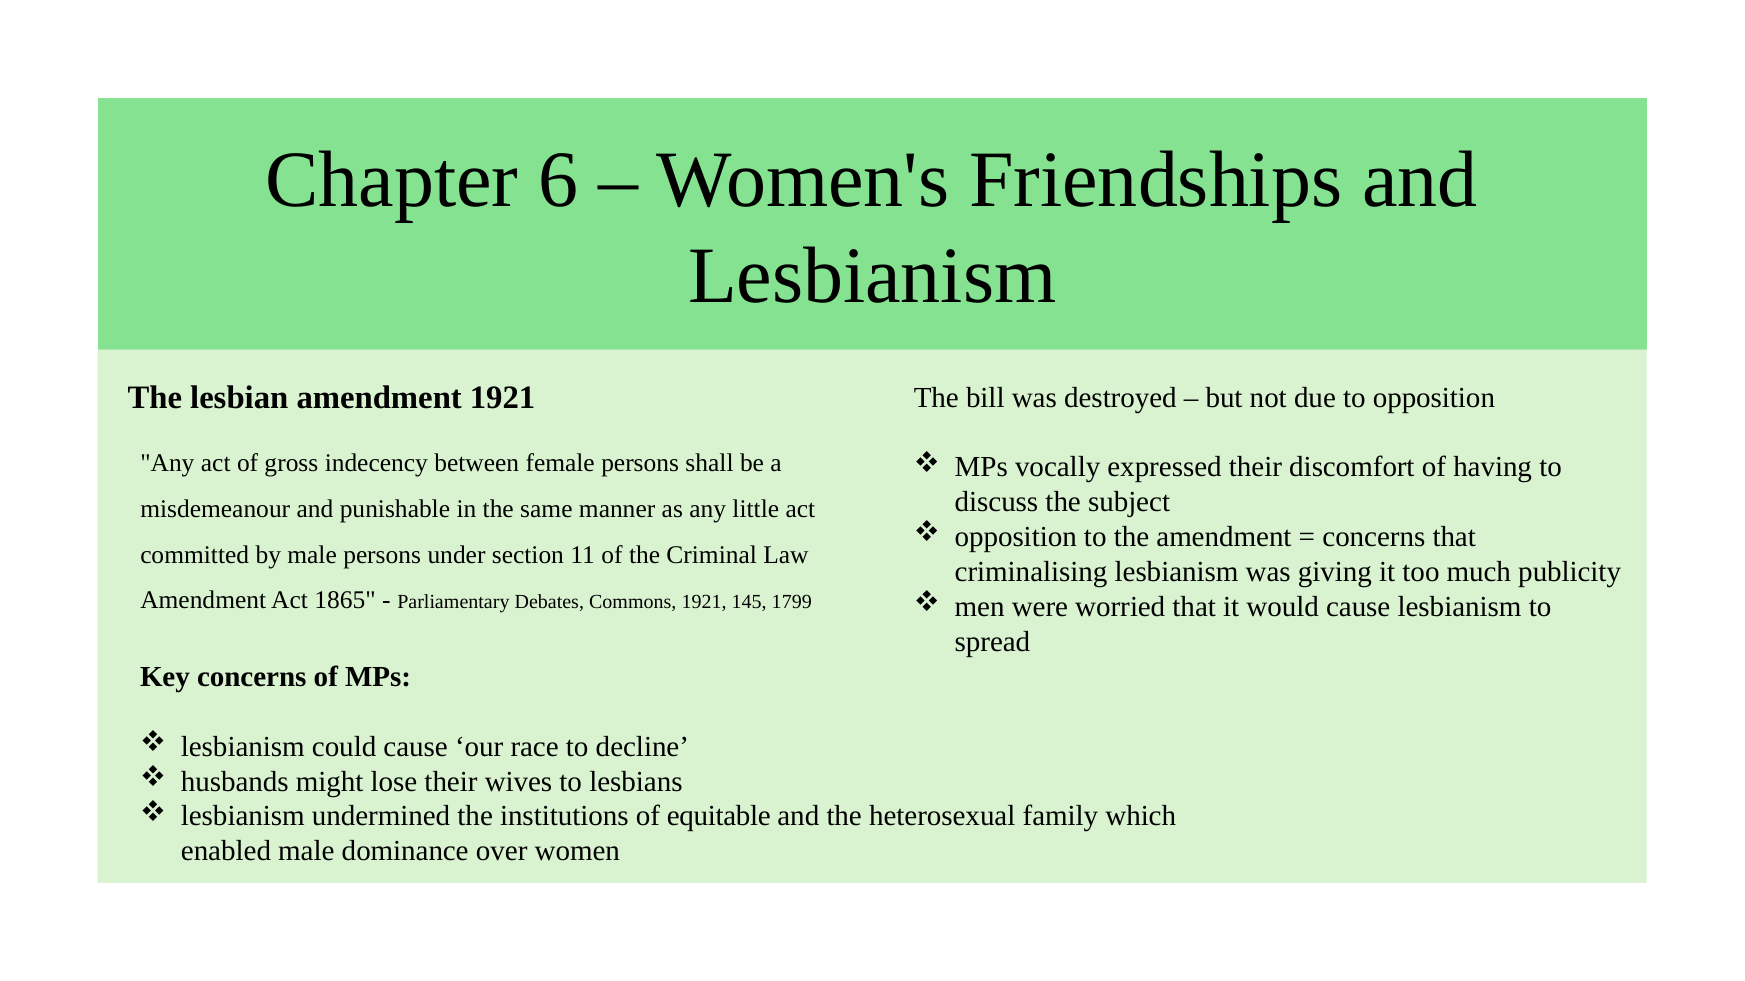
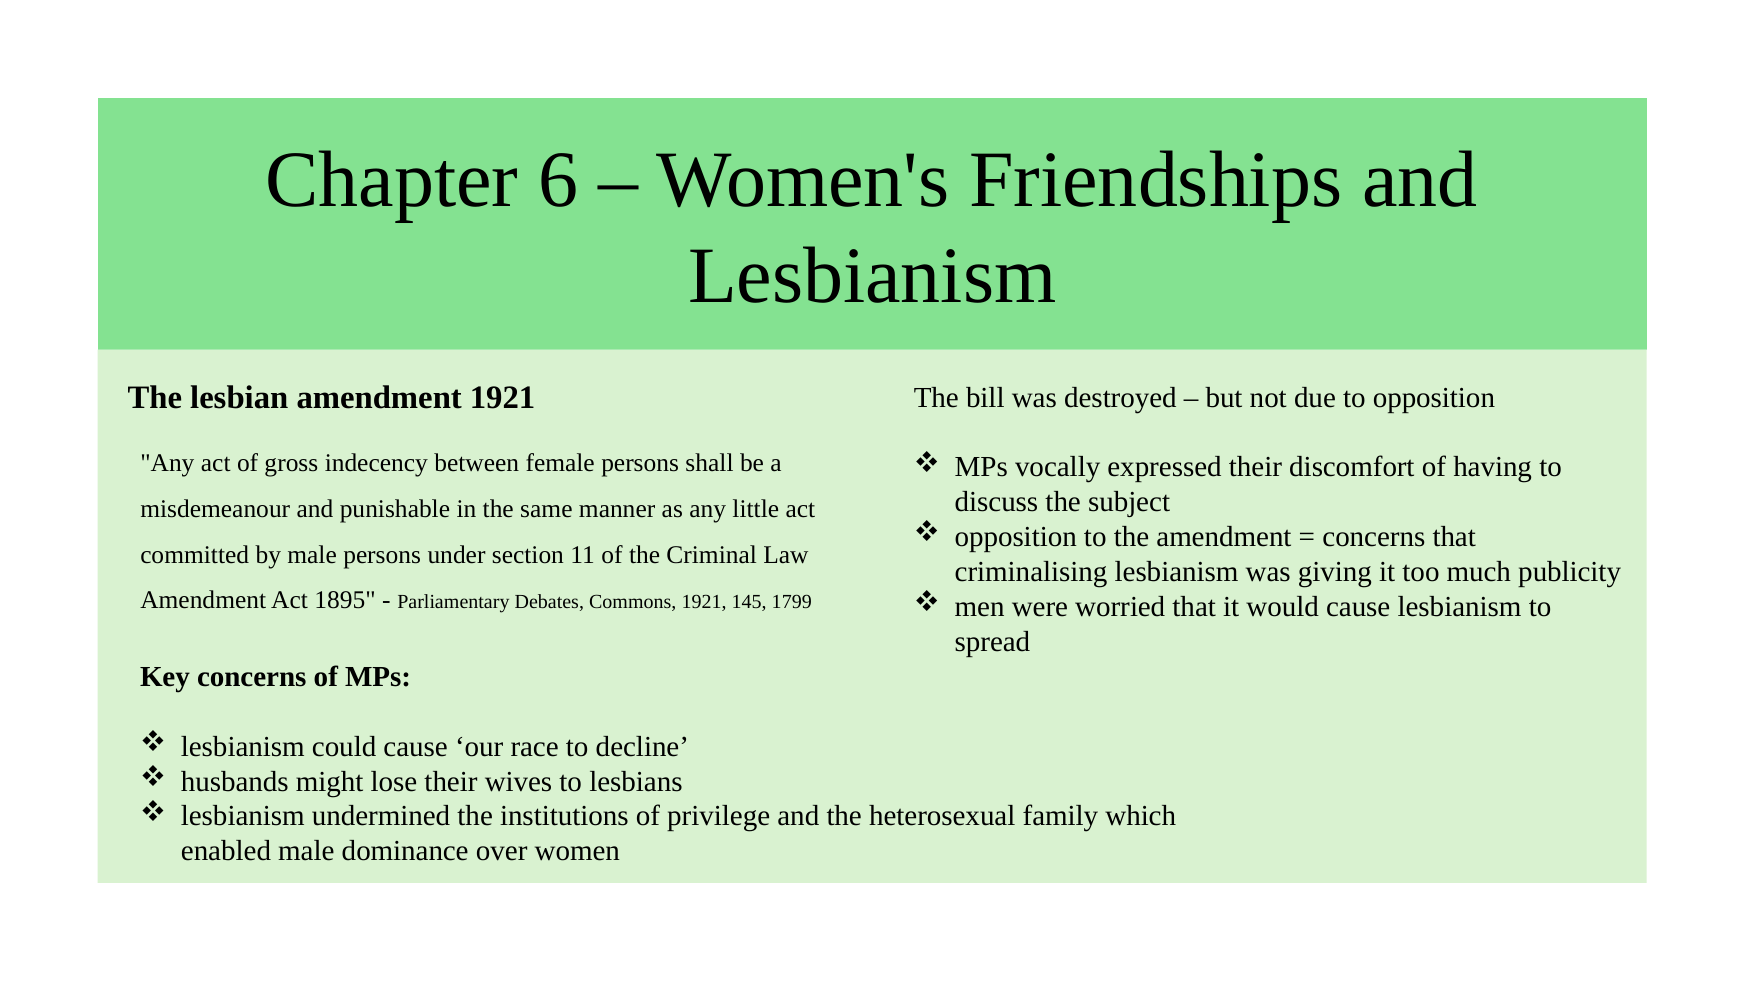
1865: 1865 -> 1895
equitable: equitable -> privilege
